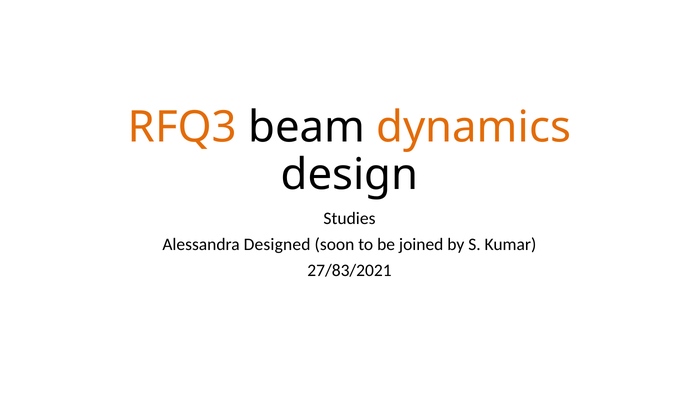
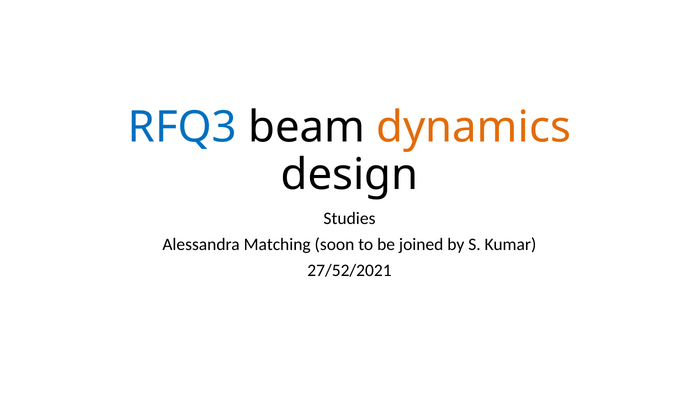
RFQ3 colour: orange -> blue
Designed: Designed -> Matching
27/83/2021: 27/83/2021 -> 27/52/2021
